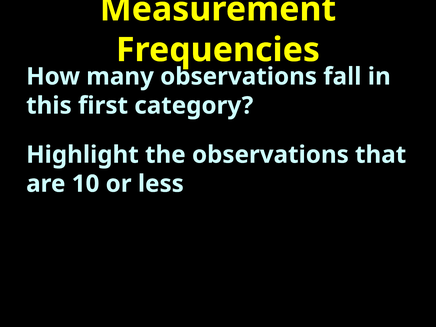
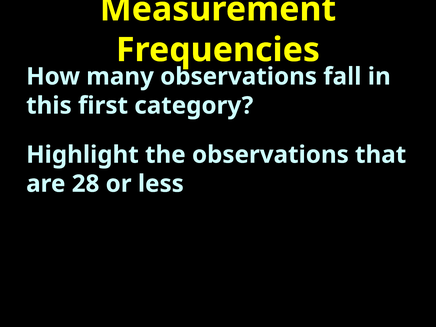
10: 10 -> 28
